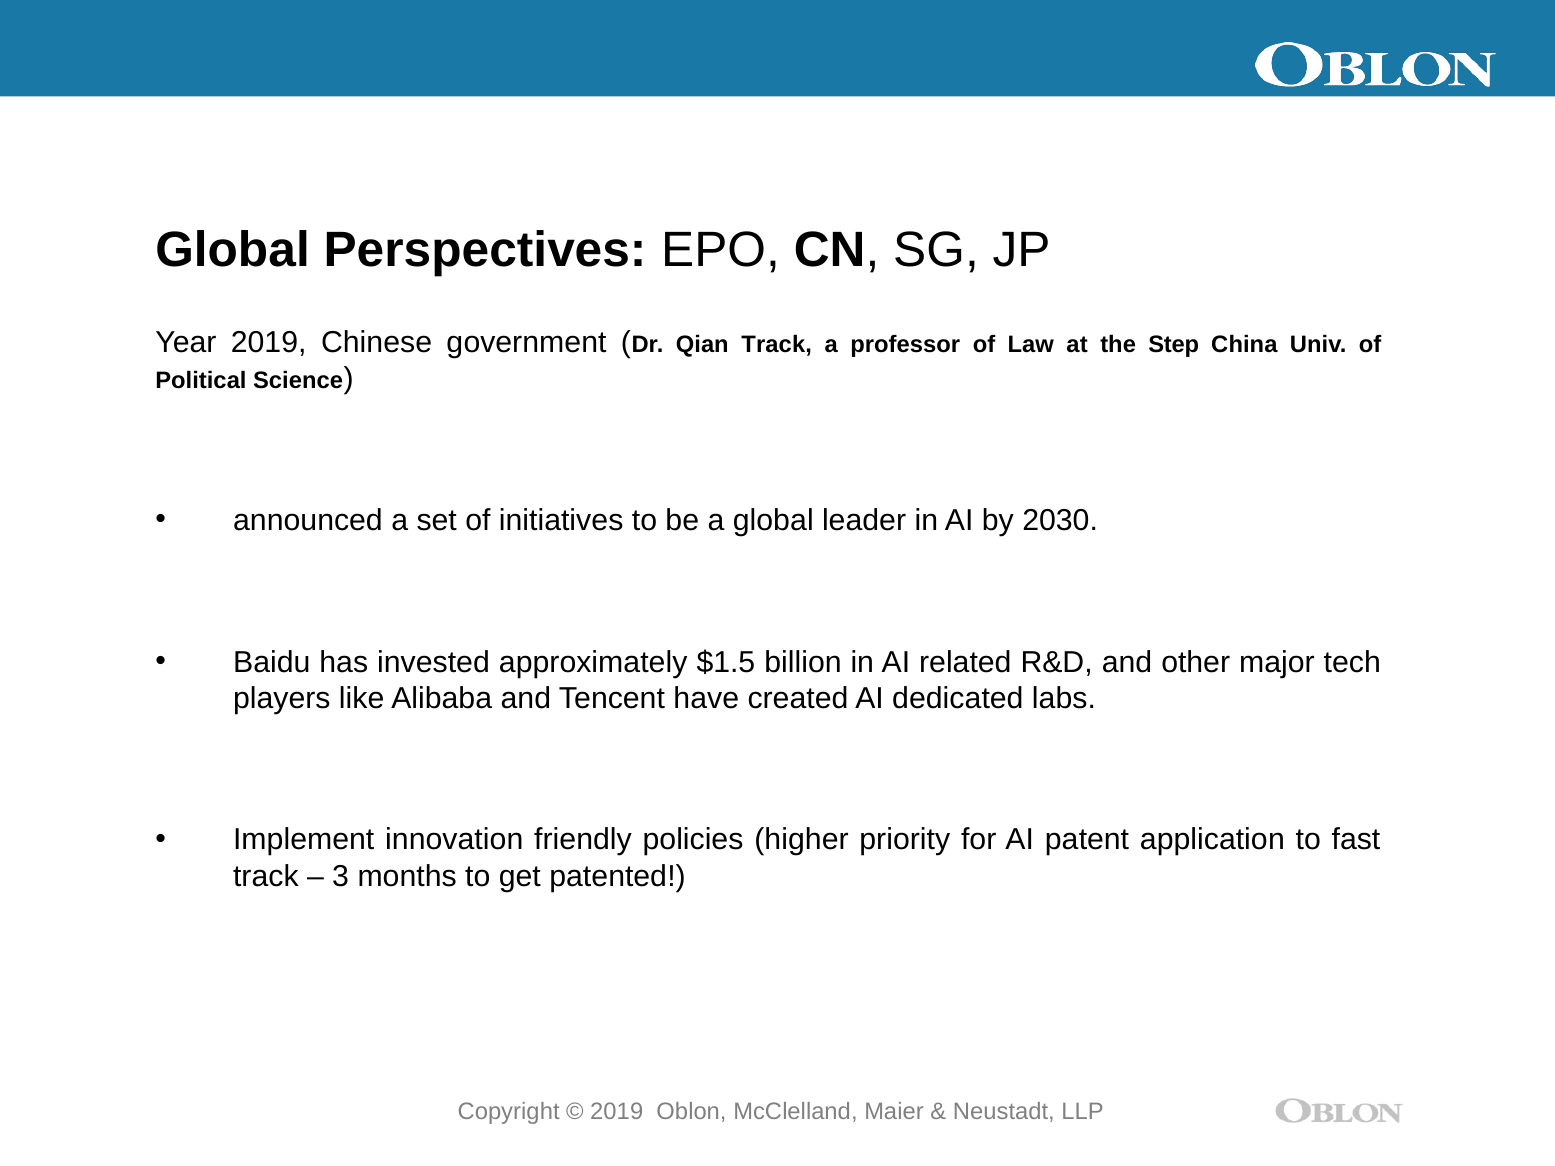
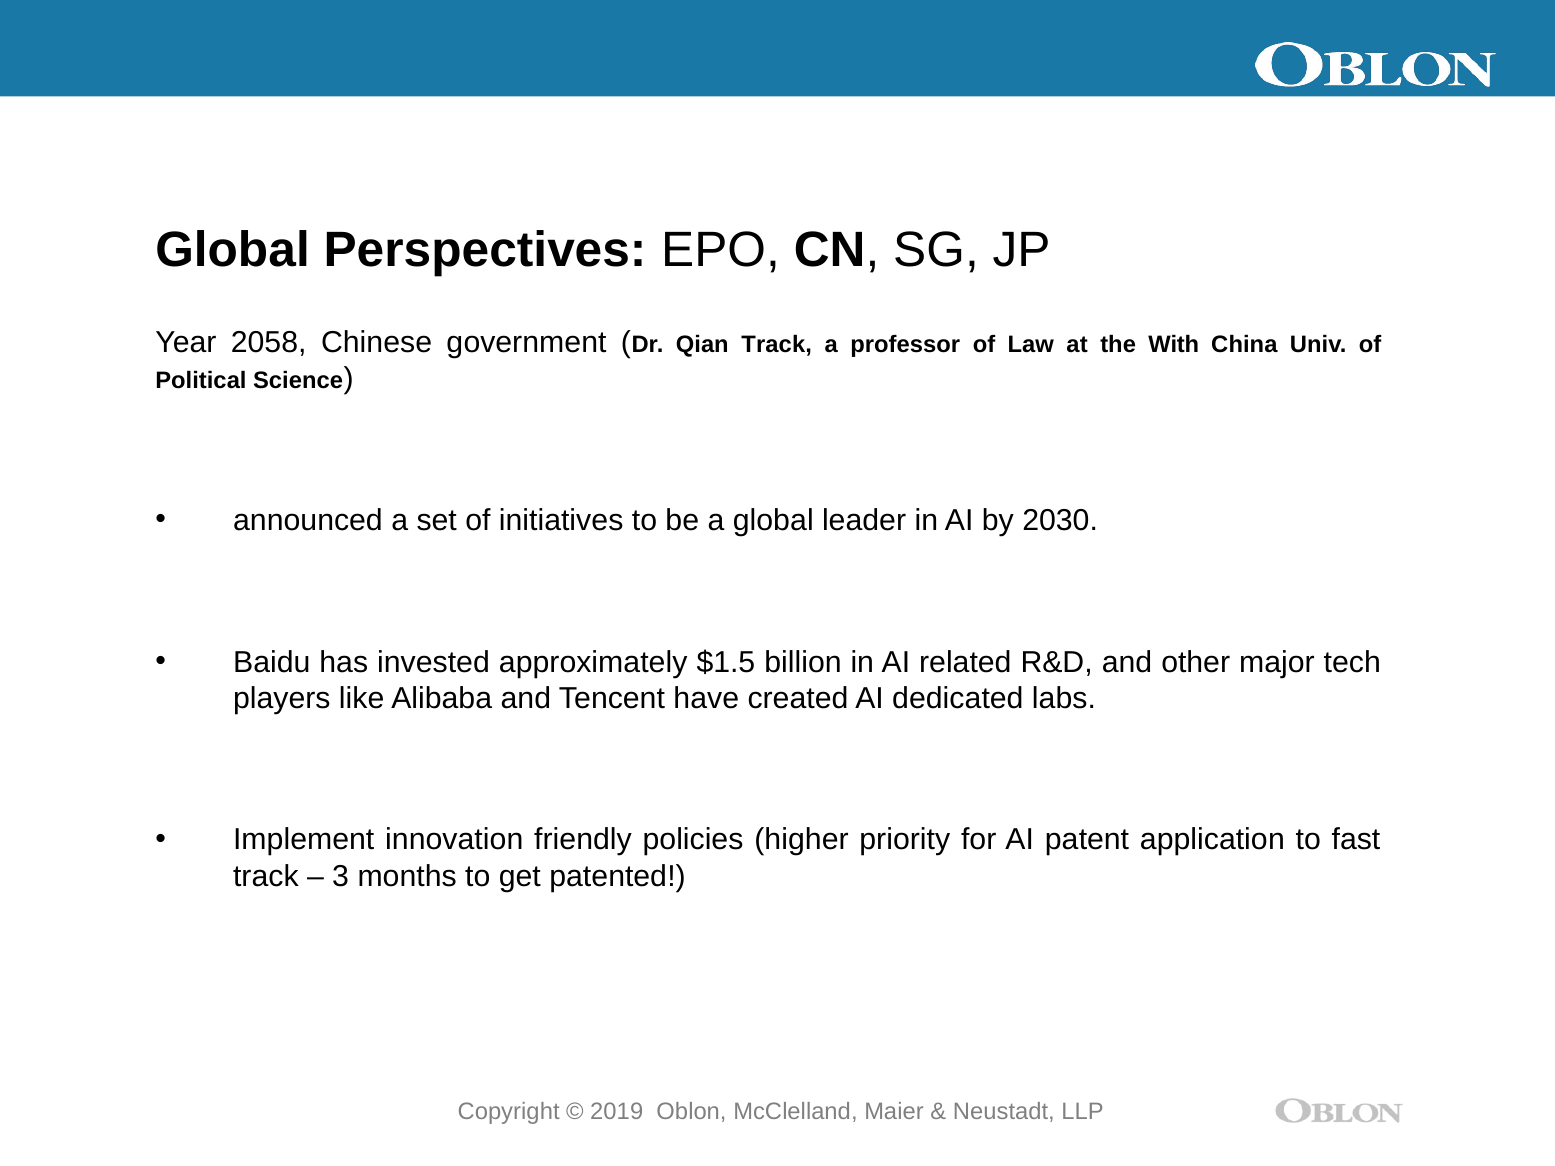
Year 2019: 2019 -> 2058
Step: Step -> With
